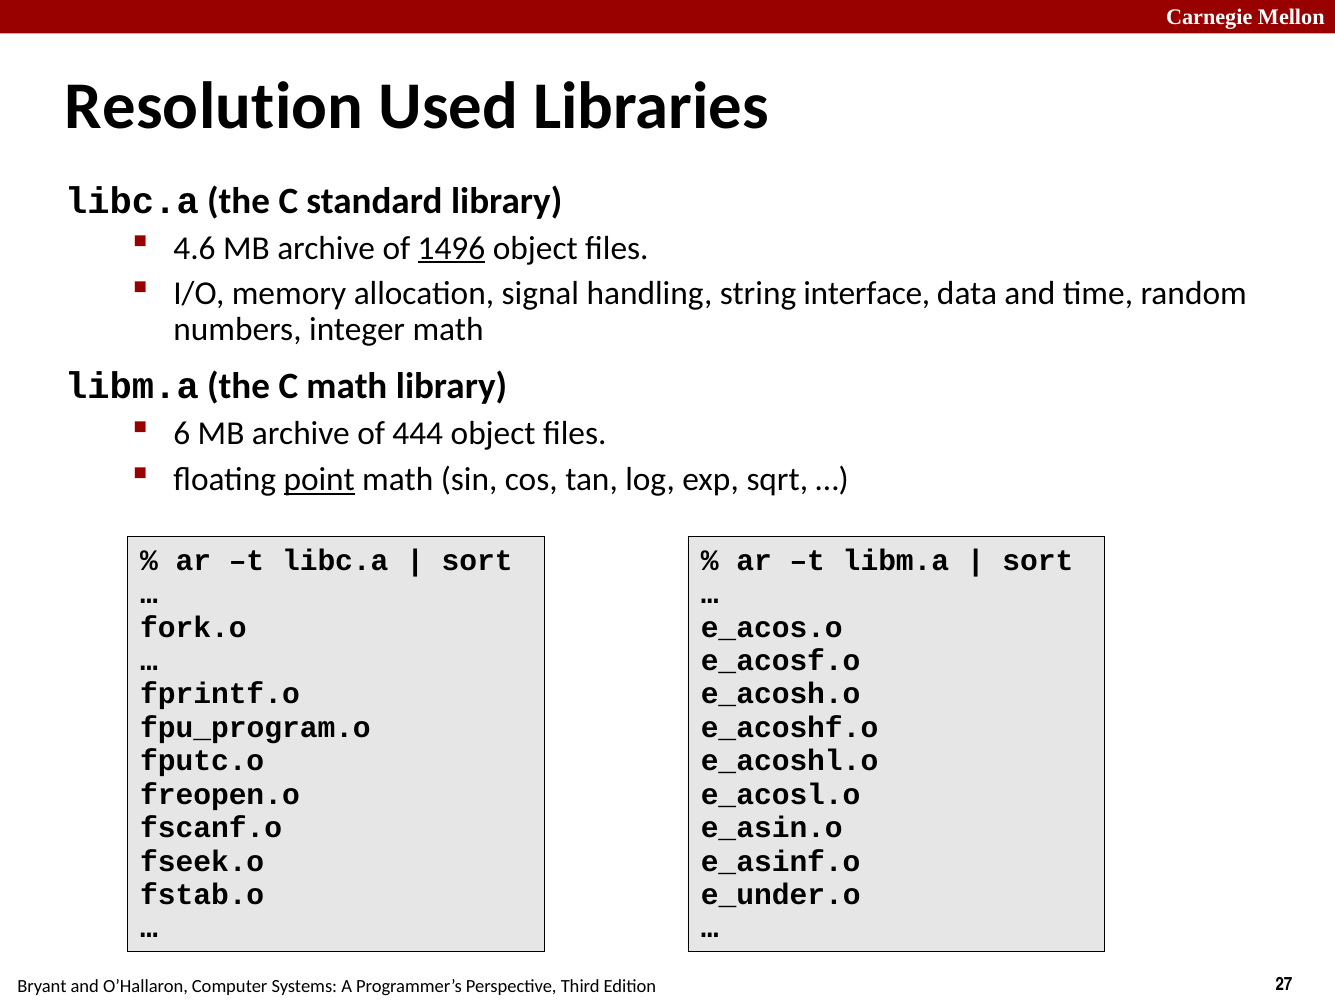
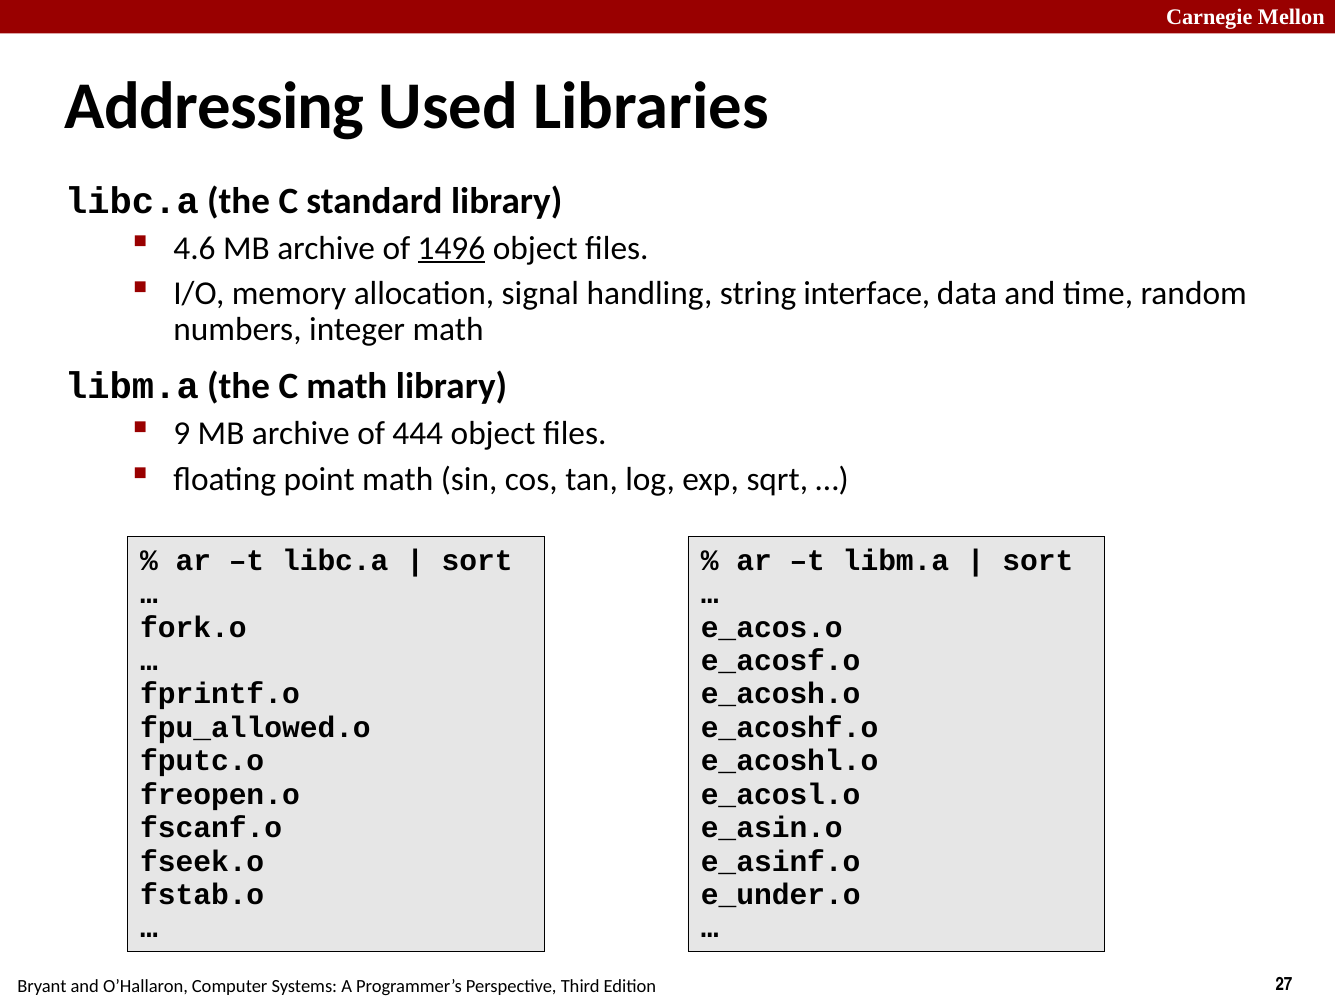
Resolution: Resolution -> Addressing
6: 6 -> 9
point underline: present -> none
fpu_program.o: fpu_program.o -> fpu_allowed.o
